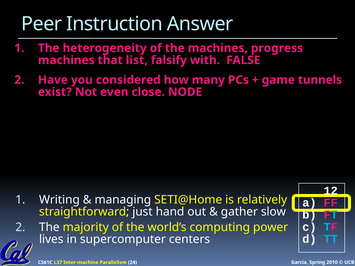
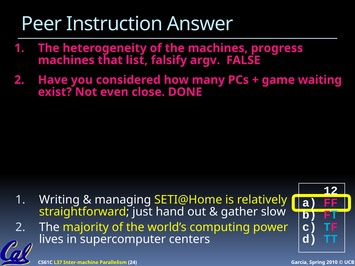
with: with -> argv
tunnels: tunnels -> waiting
NODE: NODE -> DONE
